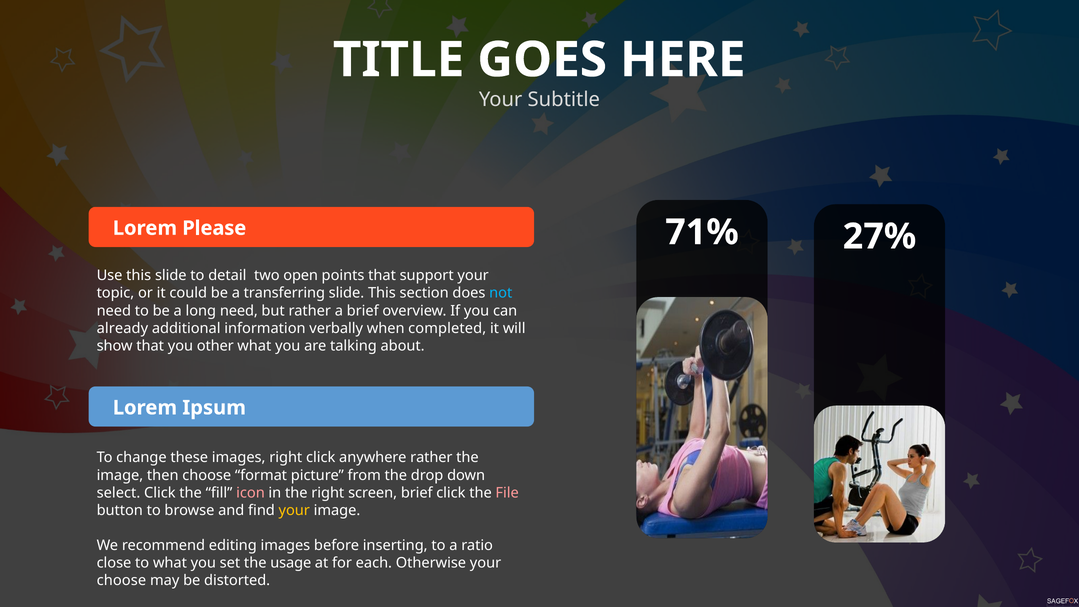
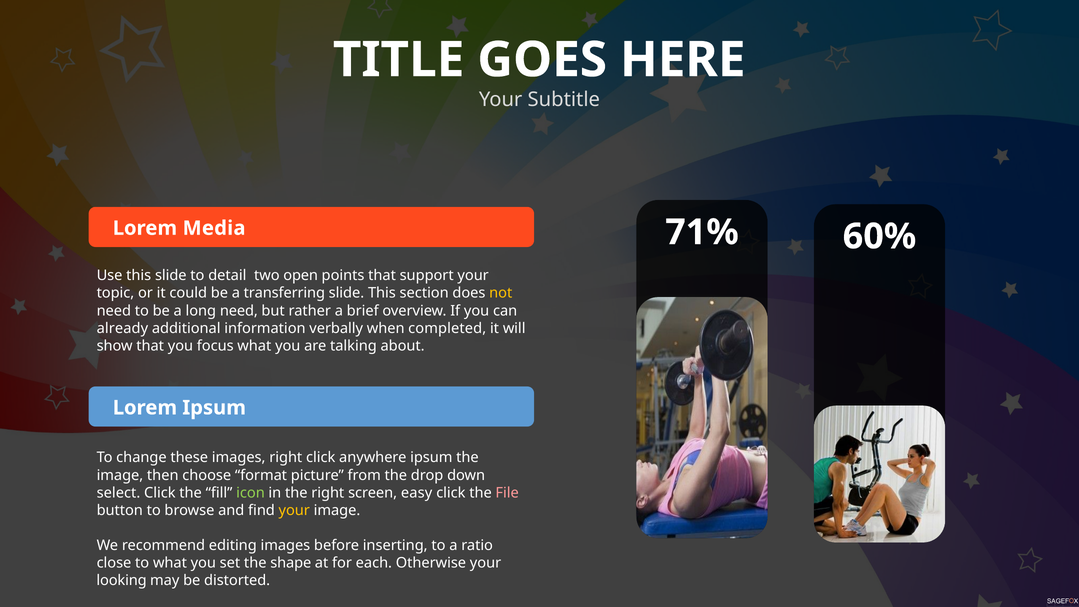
Please: Please -> Media
27%: 27% -> 60%
not colour: light blue -> yellow
other: other -> focus
anywhere rather: rather -> ipsum
icon colour: pink -> light green
screen brief: brief -> easy
usage: usage -> shape
choose at (121, 581): choose -> looking
